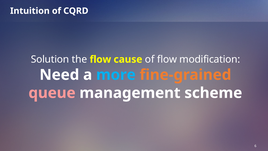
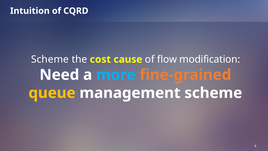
Solution at (50, 59): Solution -> Scheme
the flow: flow -> cost
queue colour: pink -> yellow
